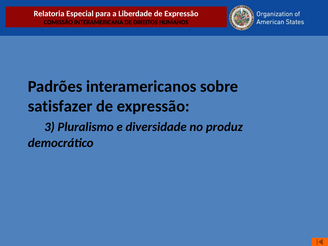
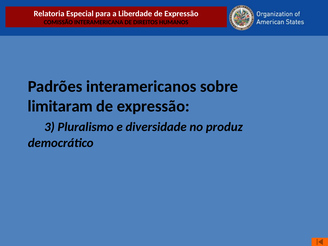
satisfazer: satisfazer -> limitaram
